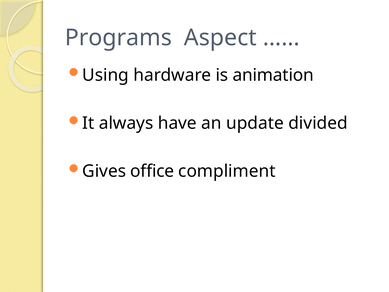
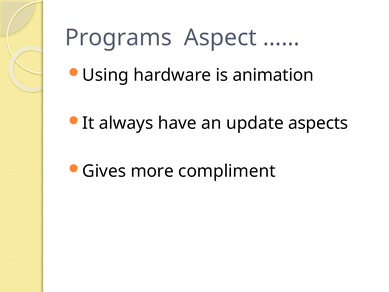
divided: divided -> aspects
office: office -> more
